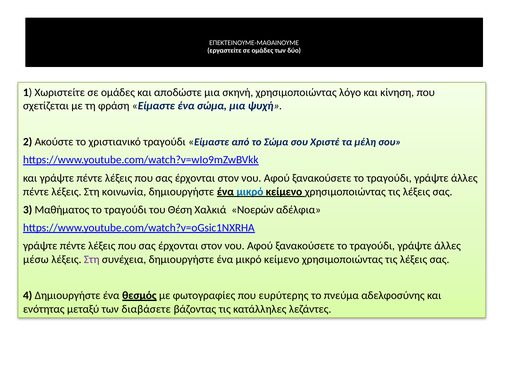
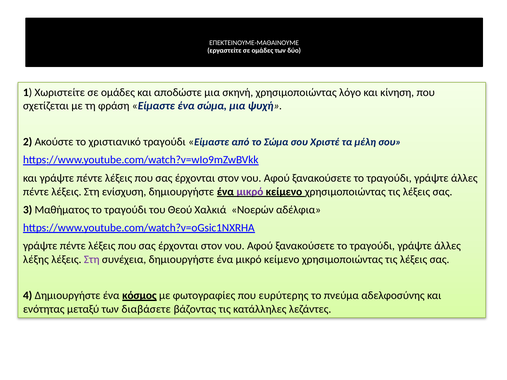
κοινωνία: κοινωνία -> ενίσχυση
μικρό at (250, 192) colour: blue -> purple
Θέση: Θέση -> Θεού
μέσω: μέσω -> λέξης
θεσμός: θεσμός -> κόσμος
